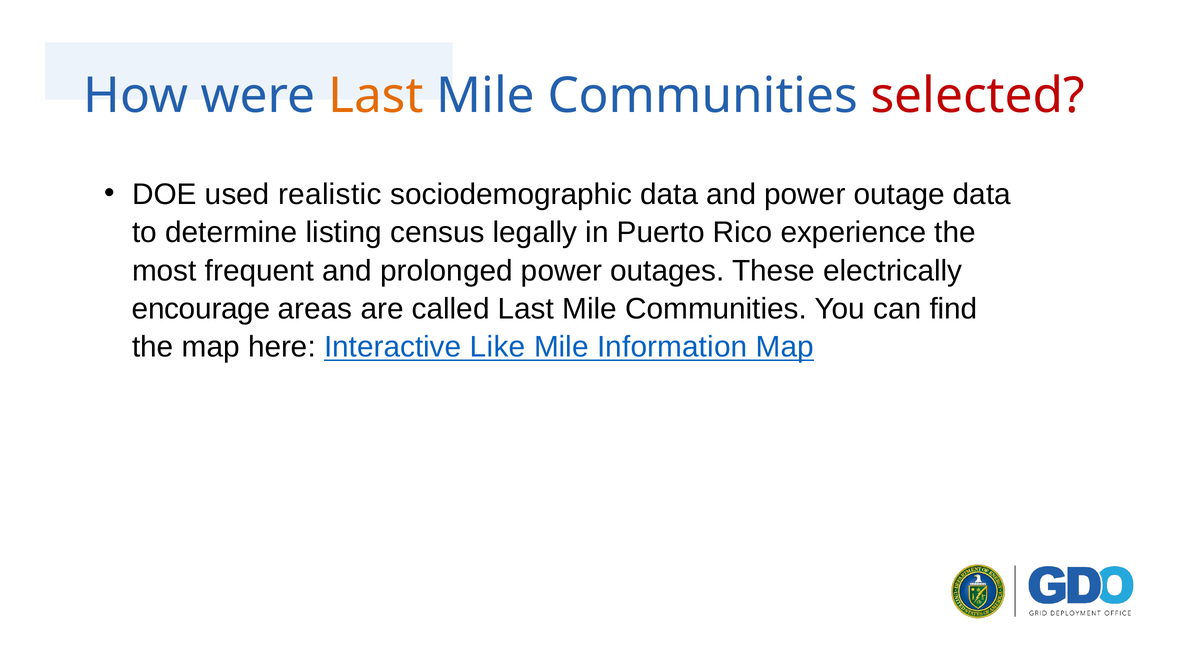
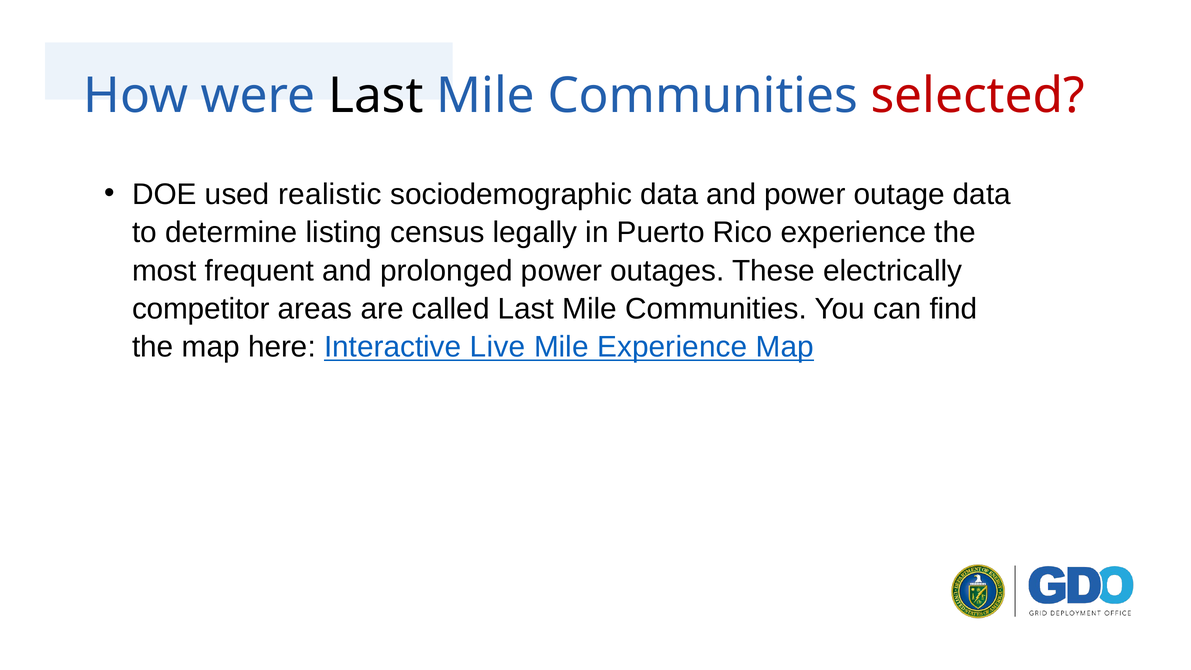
Last at (376, 96) colour: orange -> black
encourage: encourage -> competitor
Like: Like -> Live
Mile Information: Information -> Experience
